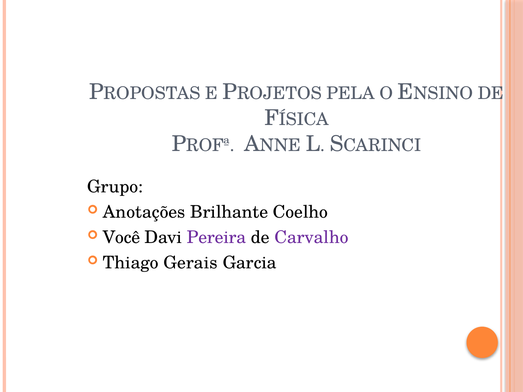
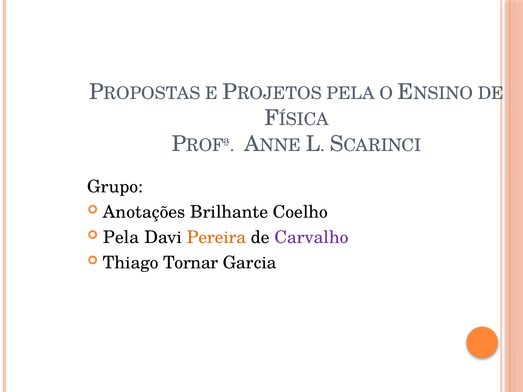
Você at (121, 238): Você -> Pela
Pereira colour: purple -> orange
Gerais: Gerais -> Tornar
